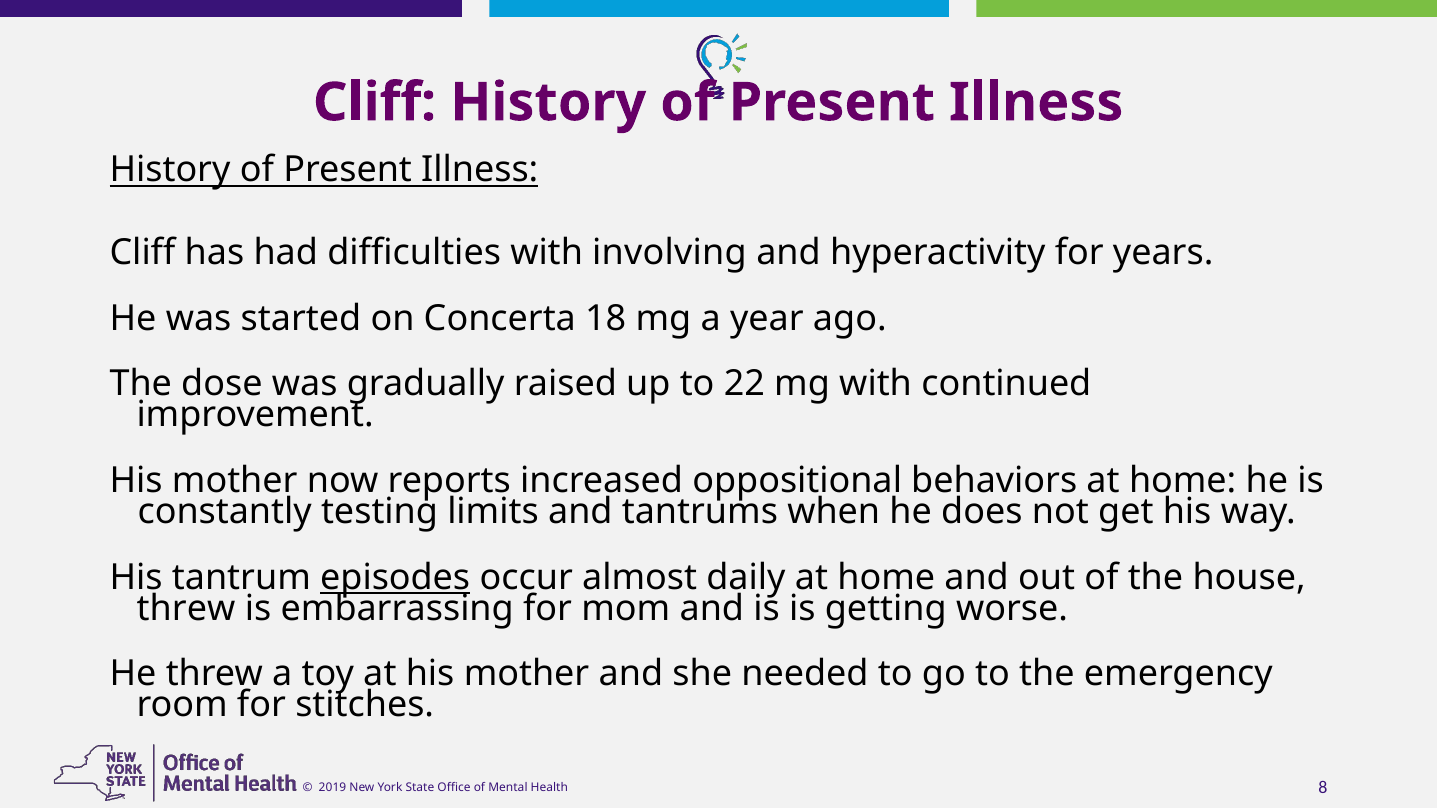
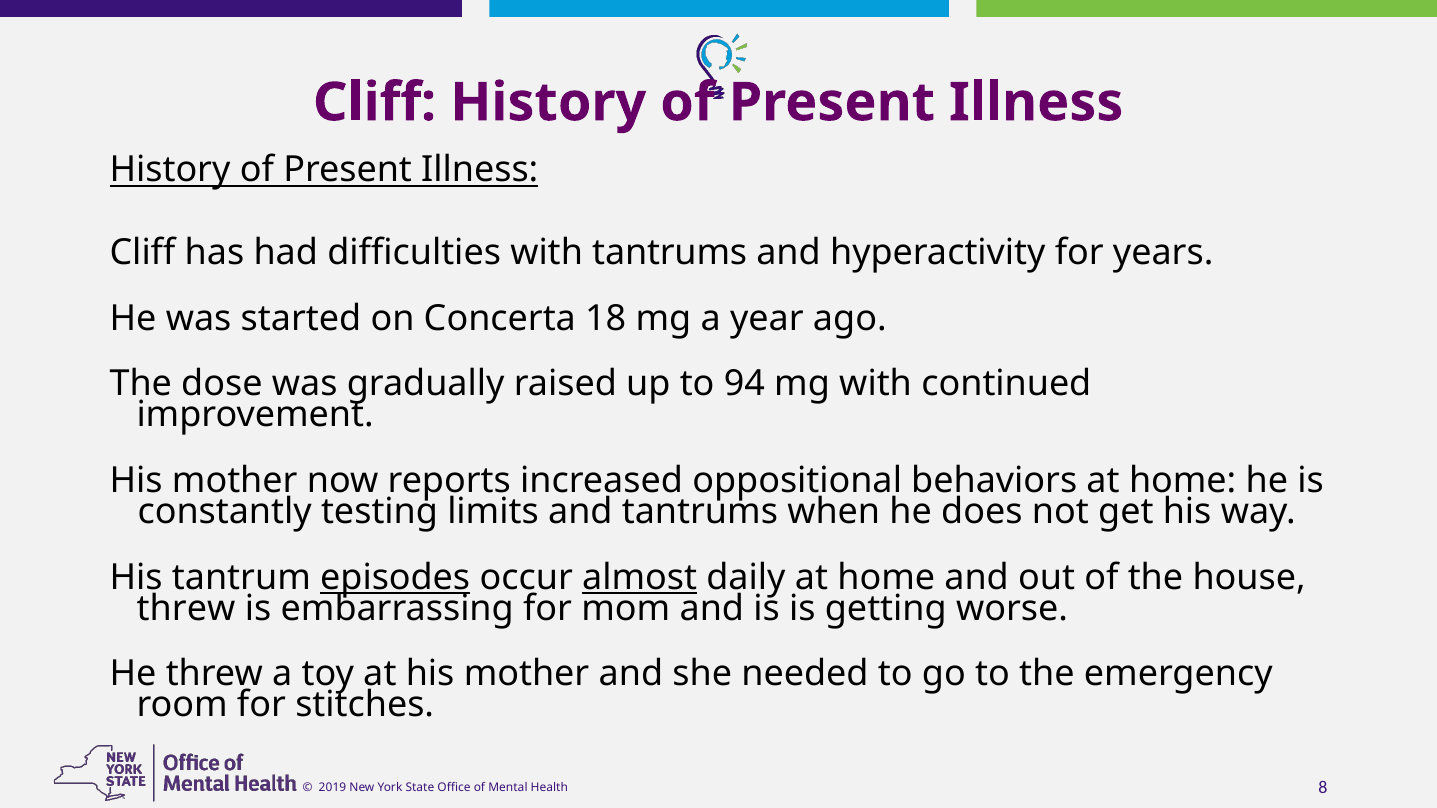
with involving: involving -> tantrums
22: 22 -> 94
almost underline: none -> present
